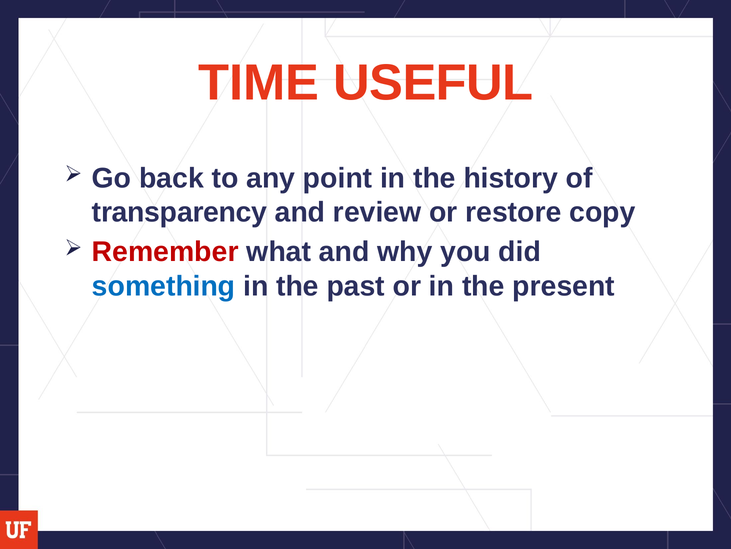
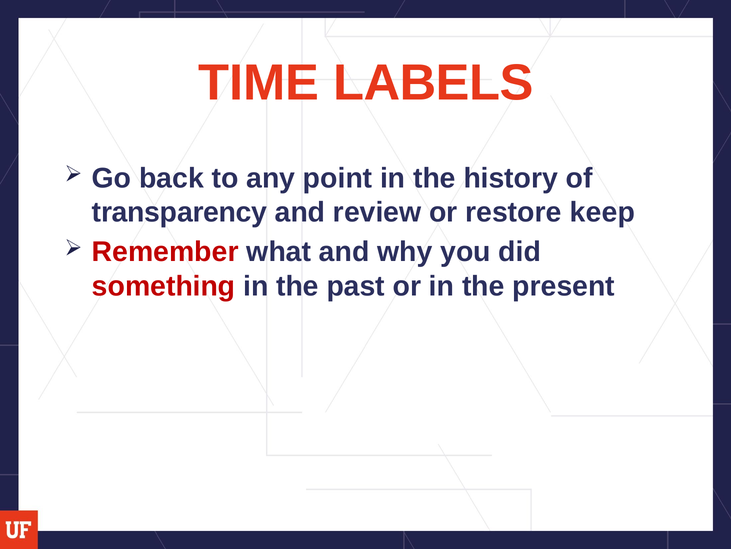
USEFUL: USEFUL -> LABELS
copy: copy -> keep
something colour: blue -> red
